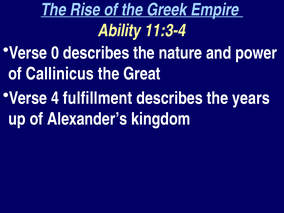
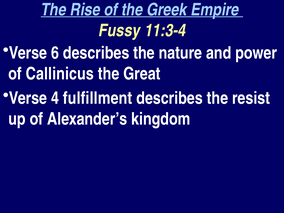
Ability: Ability -> Fussy
0: 0 -> 6
years: years -> resist
